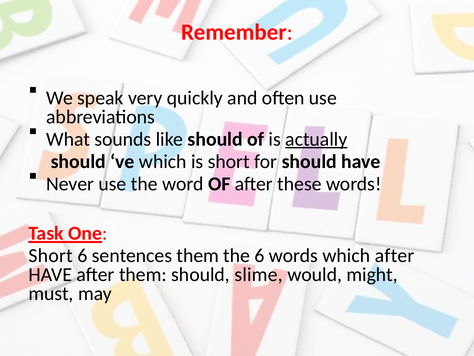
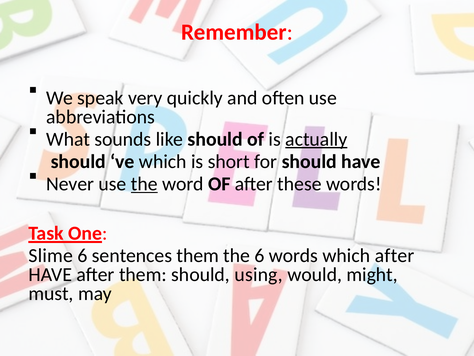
the at (144, 184) underline: none -> present
Short at (51, 255): Short -> Slime
slime: slime -> using
